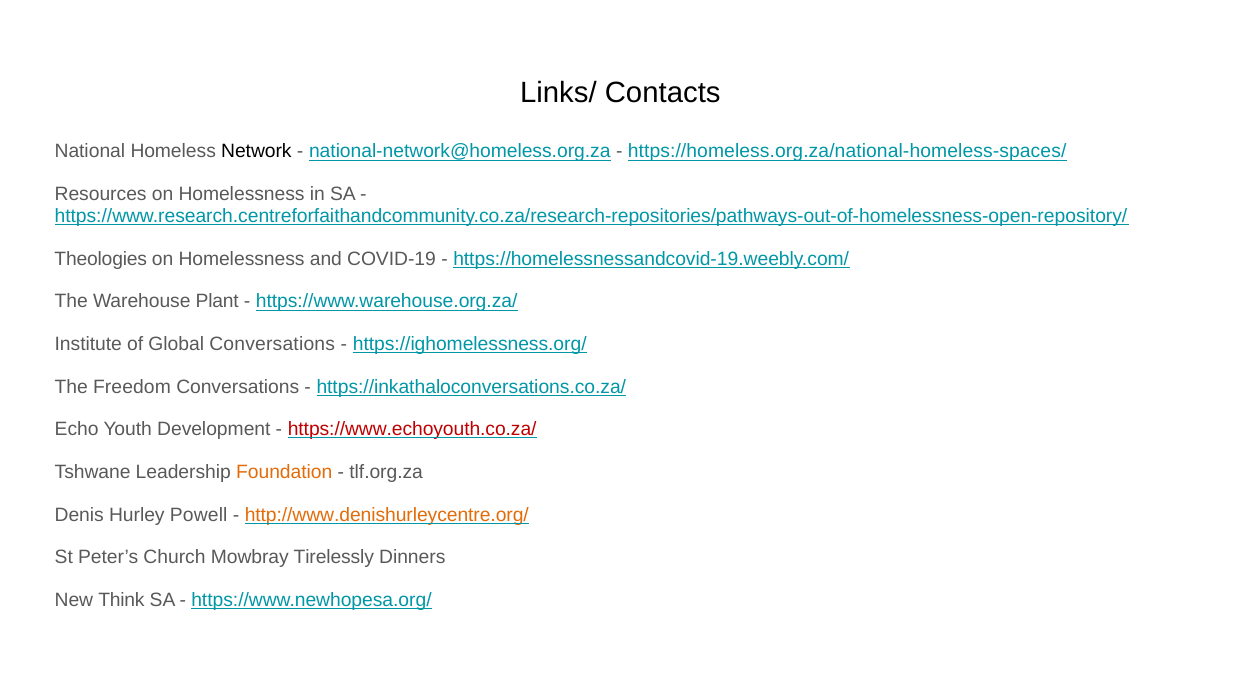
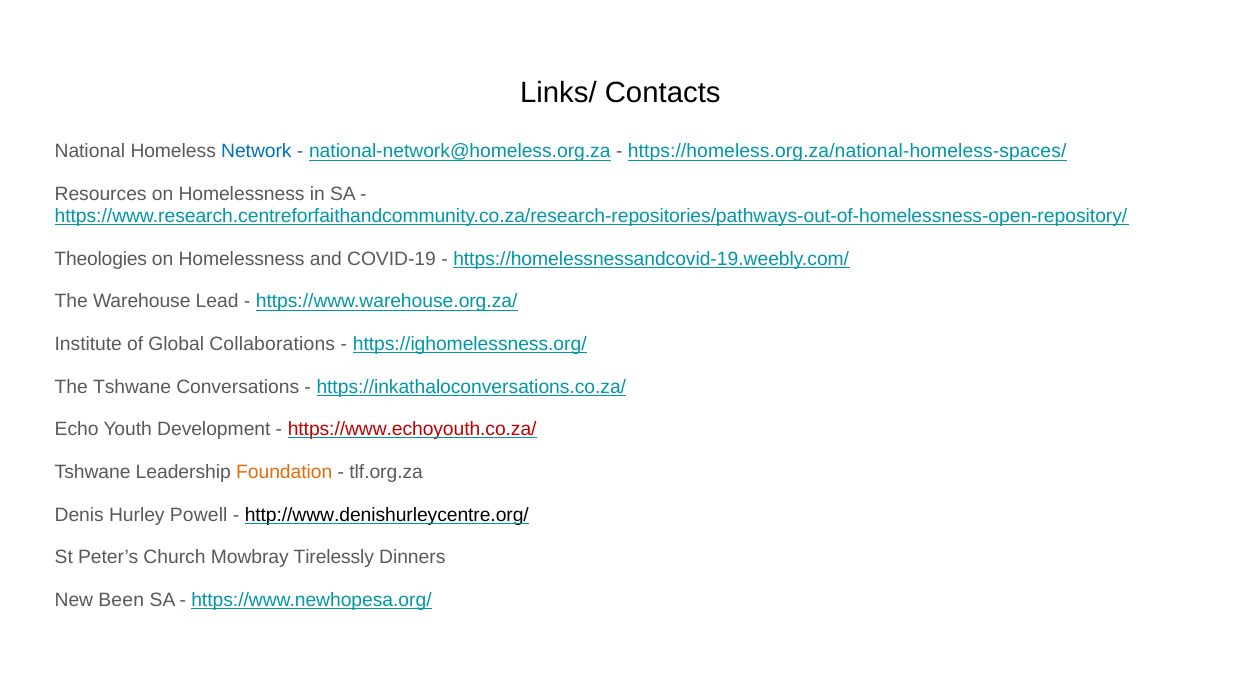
Network colour: black -> blue
Plant: Plant -> Lead
Global Conversations: Conversations -> Collaborations
The Freedom: Freedom -> Tshwane
http://www.denishurleycentre.org/ colour: orange -> black
Think: Think -> Been
